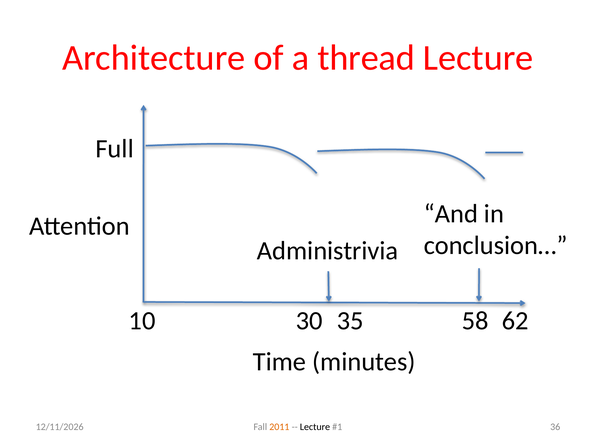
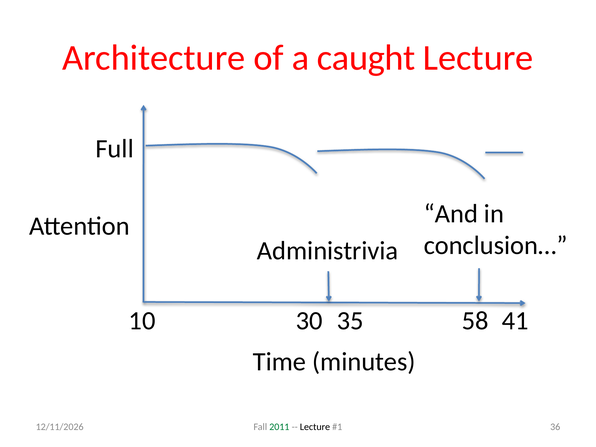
thread: thread -> caught
62: 62 -> 41
2011 colour: orange -> green
